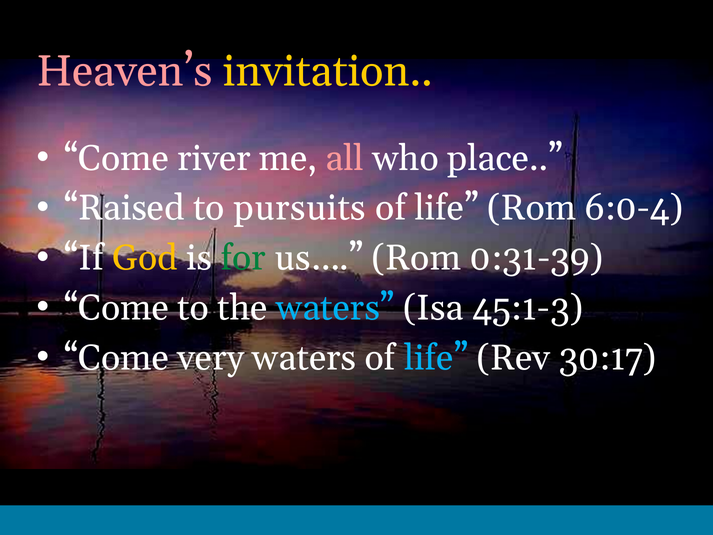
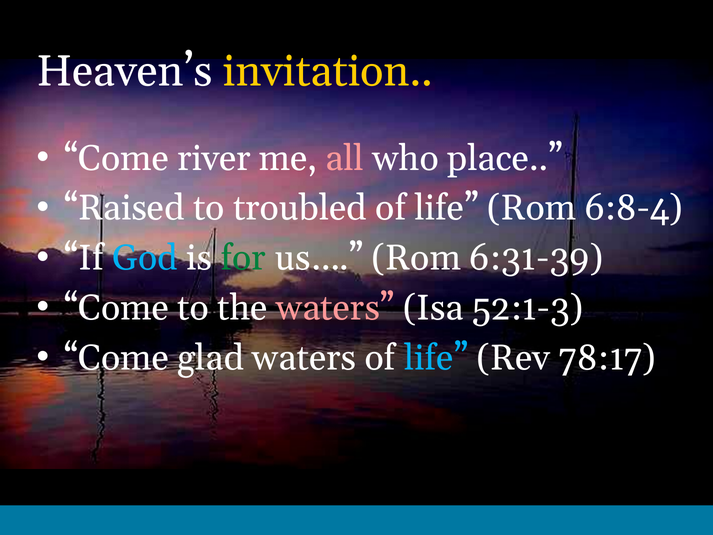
Heaven’s colour: pink -> white
pursuits: pursuits -> troubled
6:0-4: 6:0-4 -> 6:8-4
God colour: yellow -> light blue
0:31-39: 0:31-39 -> 6:31-39
waters at (335, 308) colour: light blue -> pink
45:1-3: 45:1-3 -> 52:1-3
very: very -> glad
30:17: 30:17 -> 78:17
